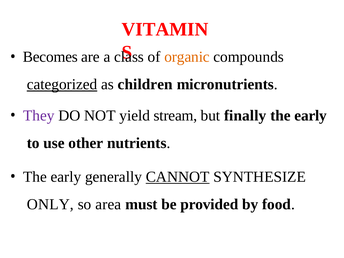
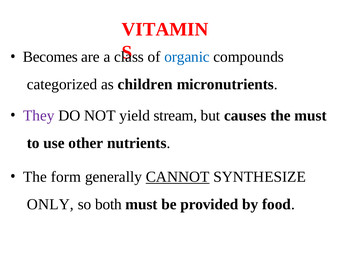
organic colour: orange -> blue
categorized underline: present -> none
finally: finally -> causes
early at (311, 116): early -> must
early at (66, 177): early -> form
area: area -> both
